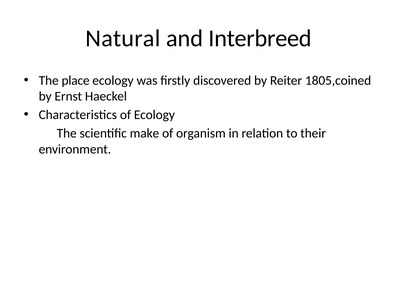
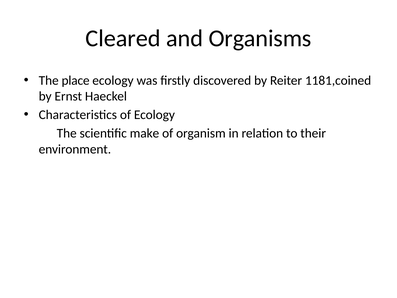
Natural: Natural -> Cleared
Interbreed: Interbreed -> Organisms
1805,coined: 1805,coined -> 1181,coined
